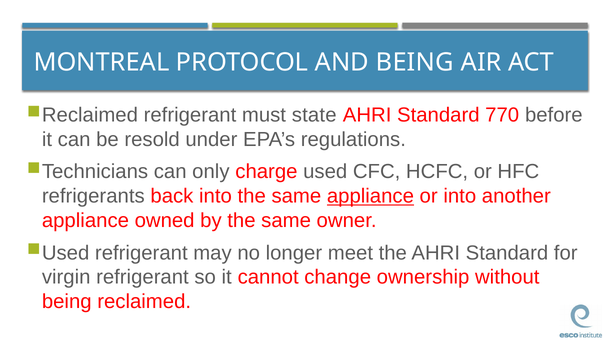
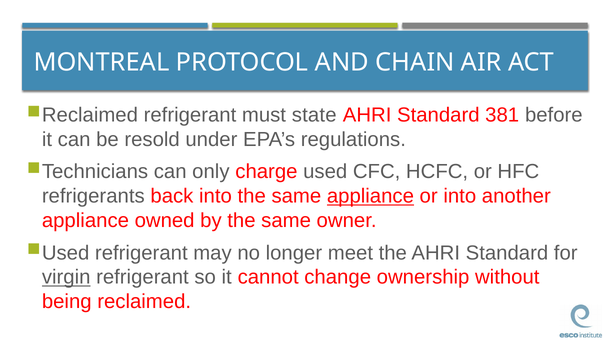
AND BEING: BEING -> CHAIN
770: 770 -> 381
virgin underline: none -> present
